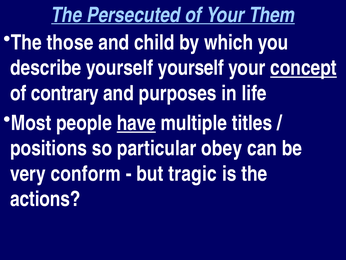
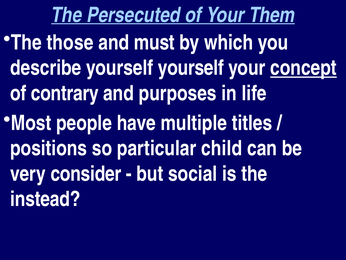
child: child -> must
have underline: present -> none
obey: obey -> child
conform: conform -> consider
tragic: tragic -> social
actions: actions -> instead
